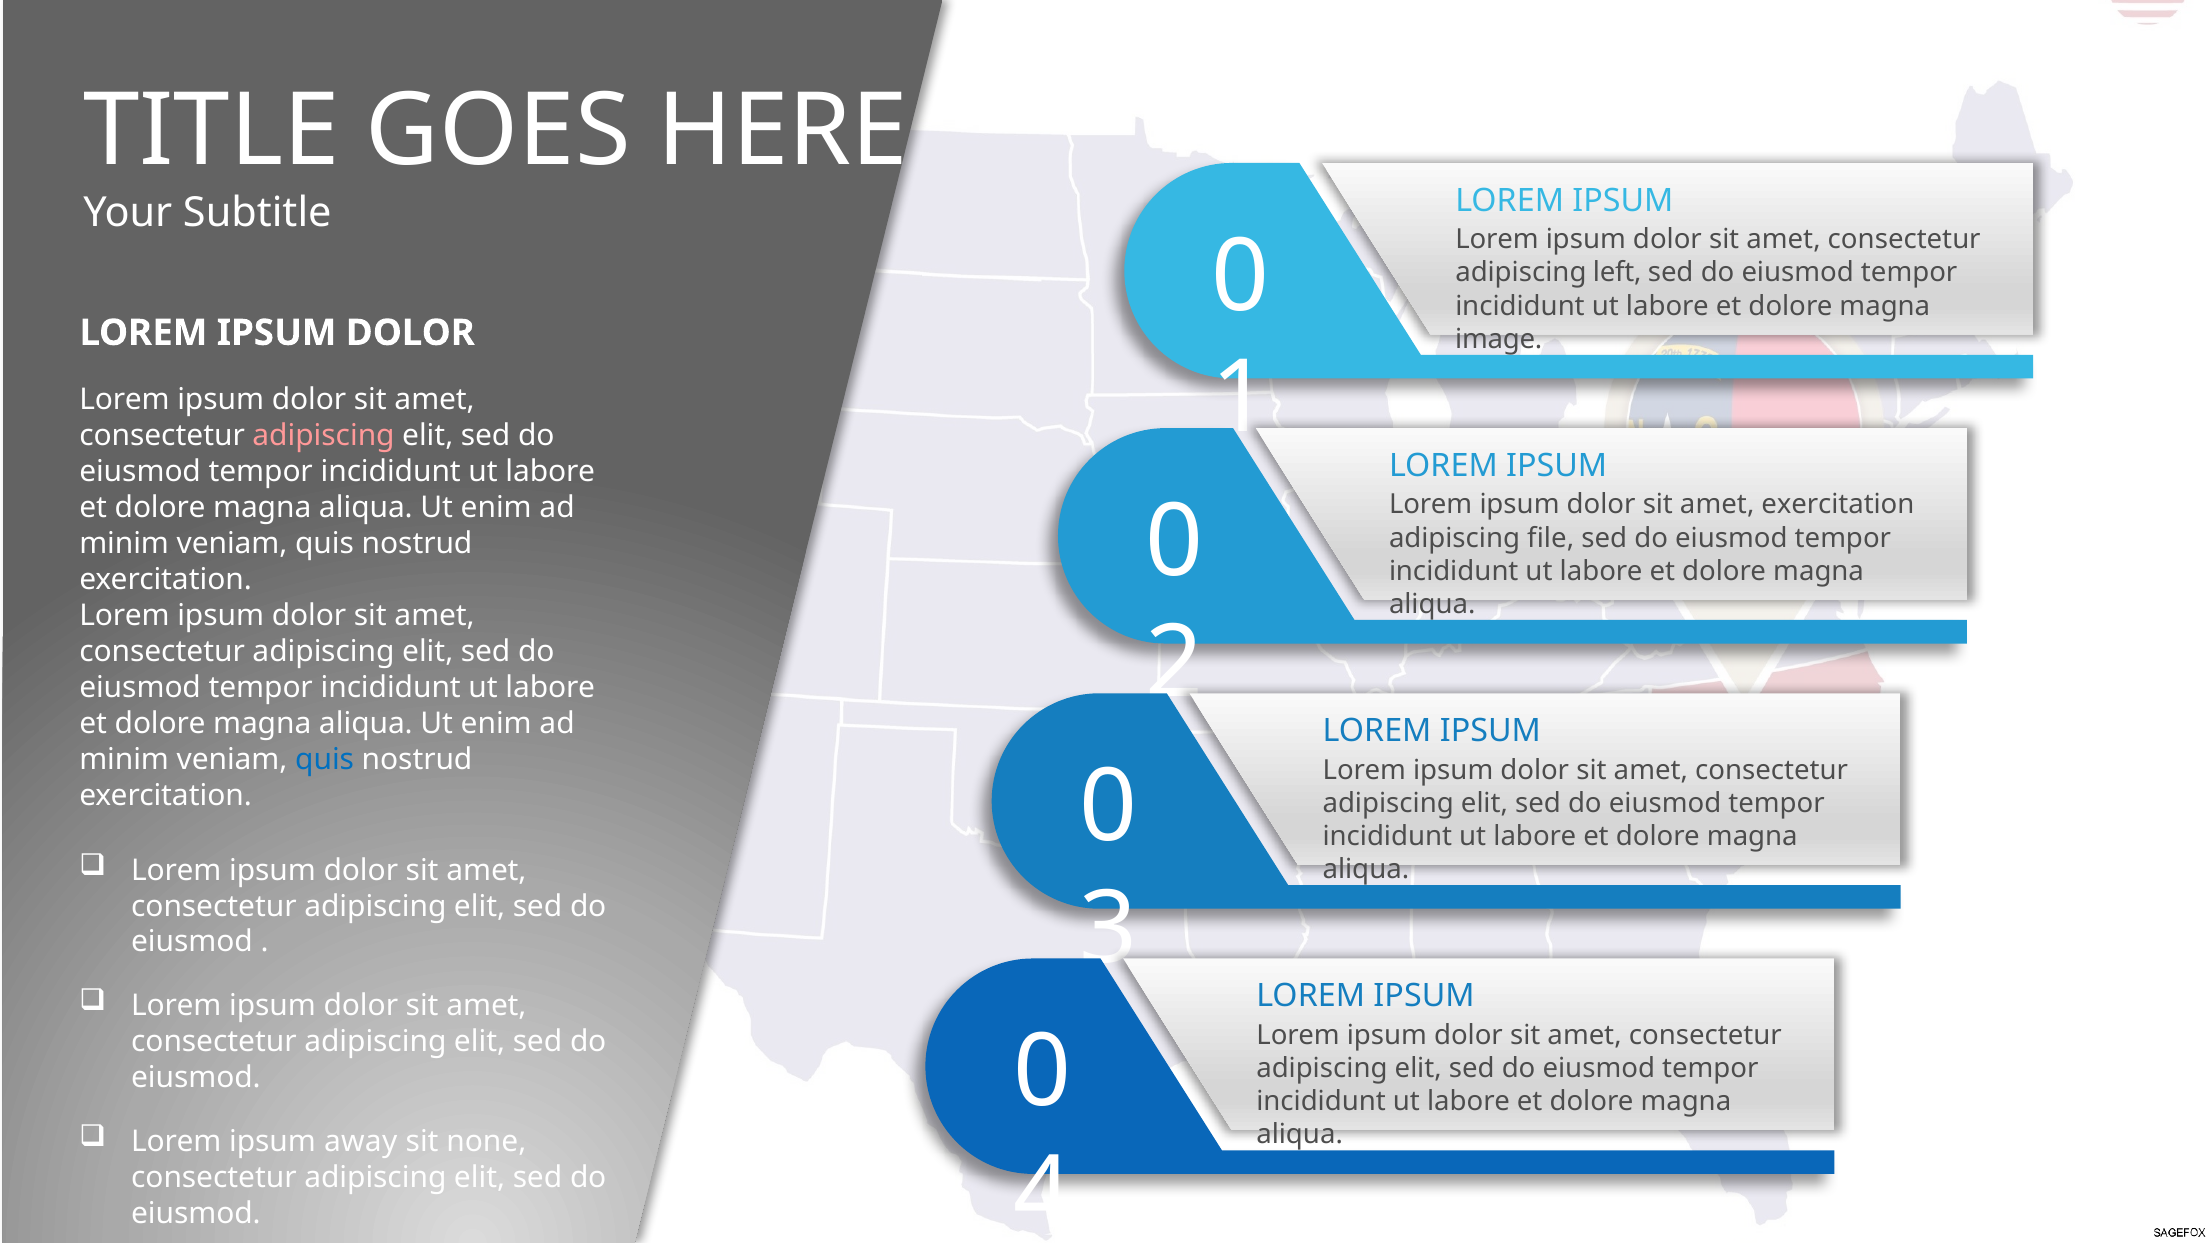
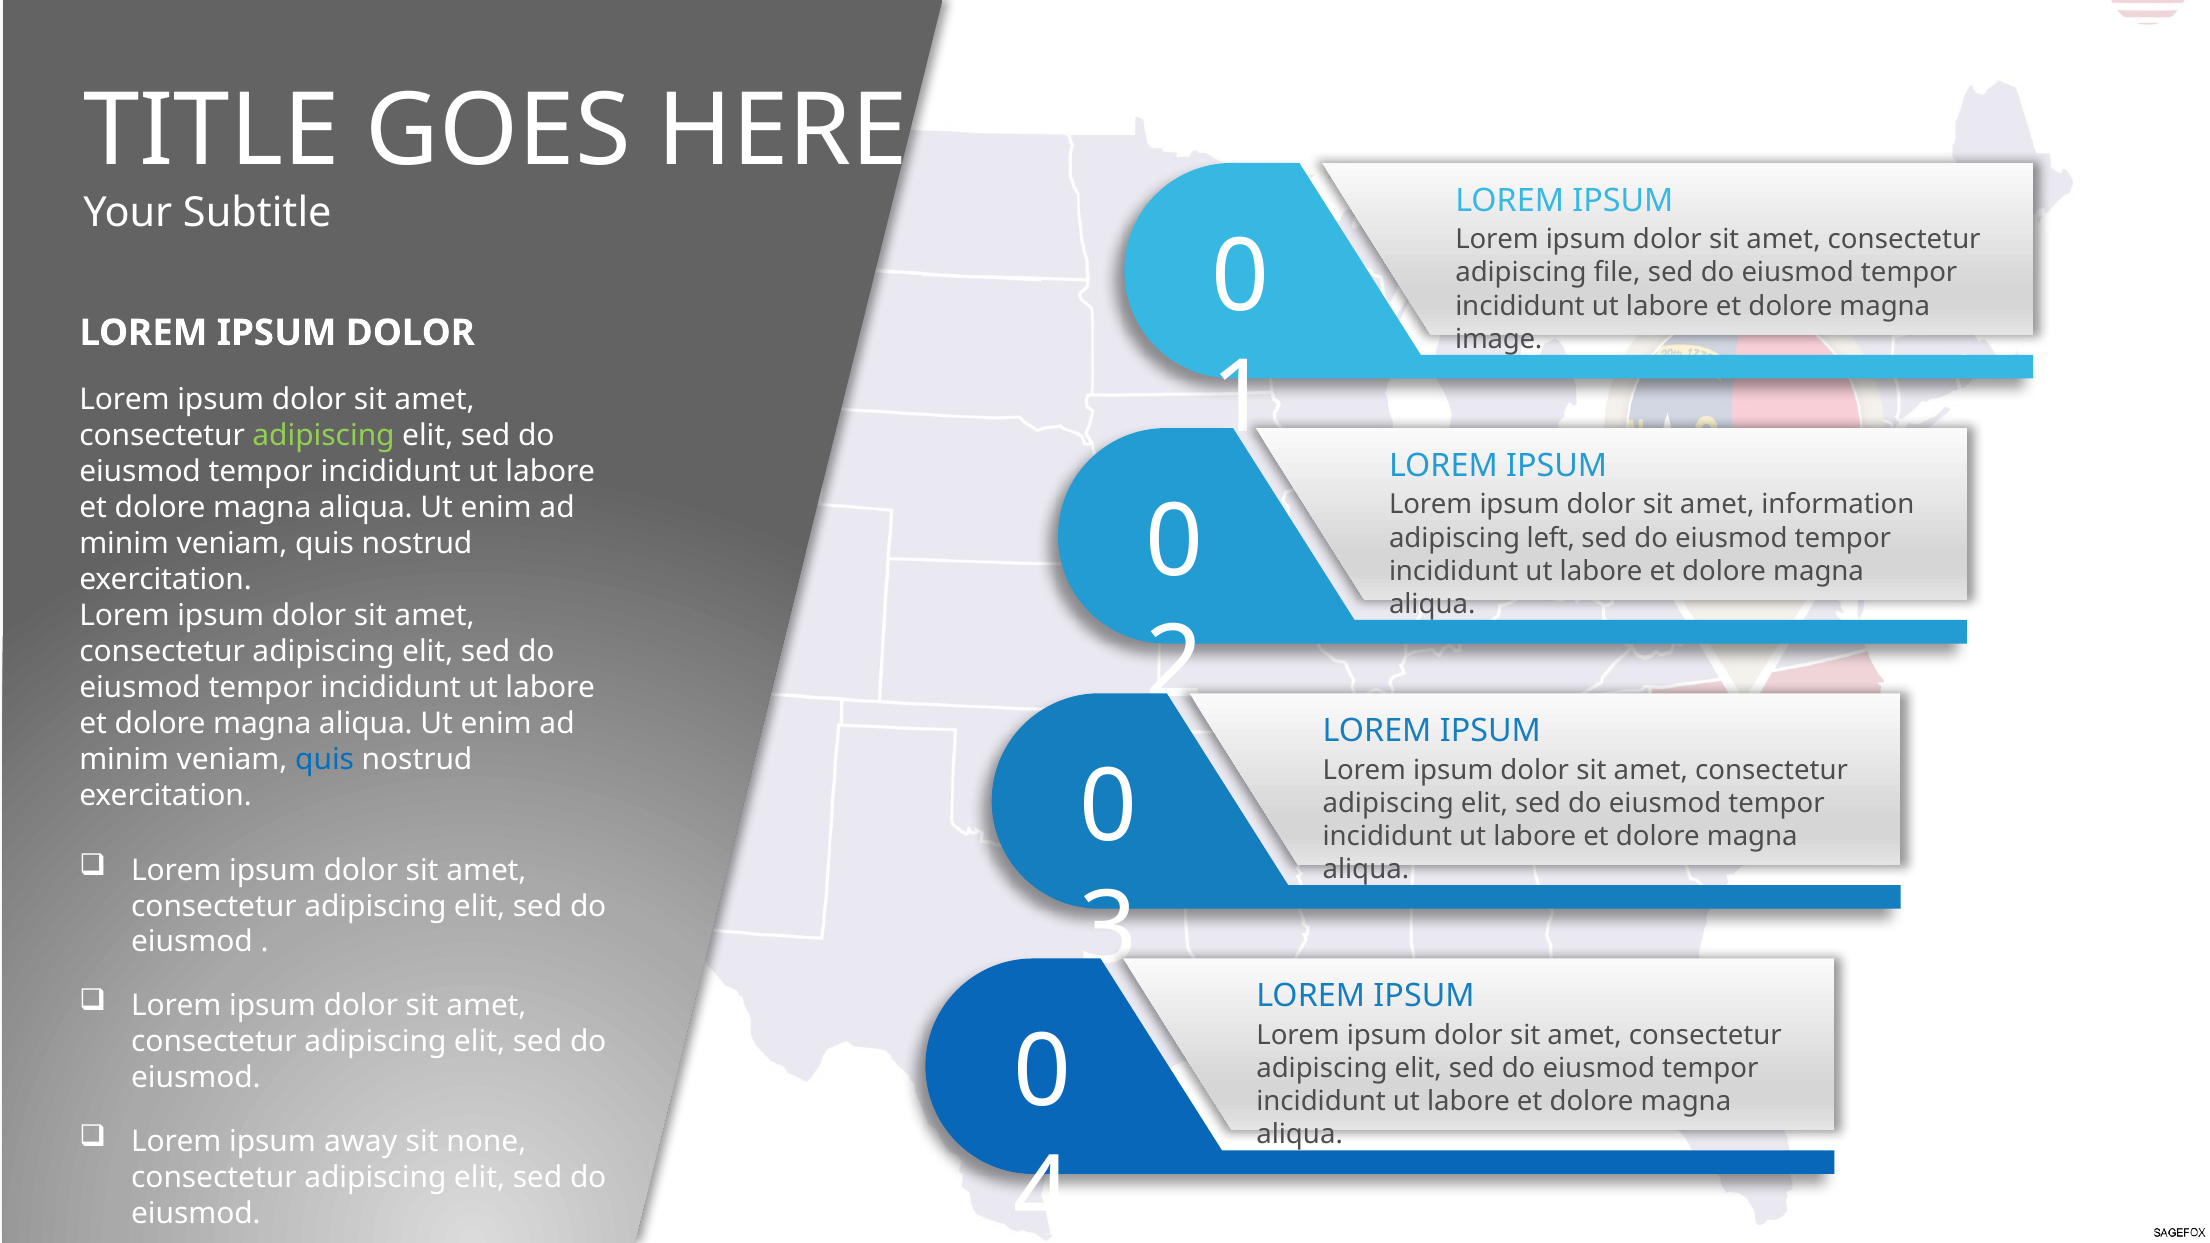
left: left -> file
adipiscing at (324, 436) colour: pink -> light green
amet exercitation: exercitation -> information
file: file -> left
